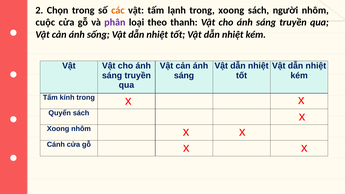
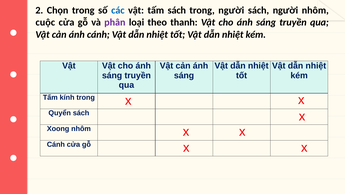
các colour: orange -> blue
tấm lạnh: lạnh -> sách
trong xoong: xoong -> người
ánh sống: sống -> cánh
